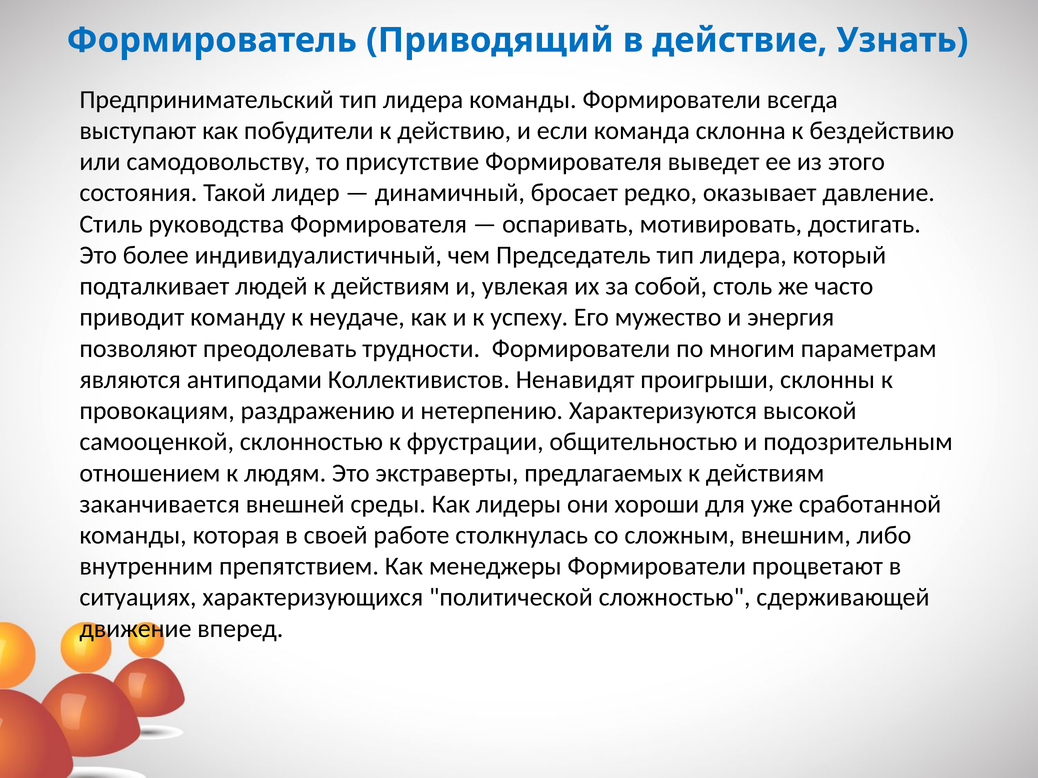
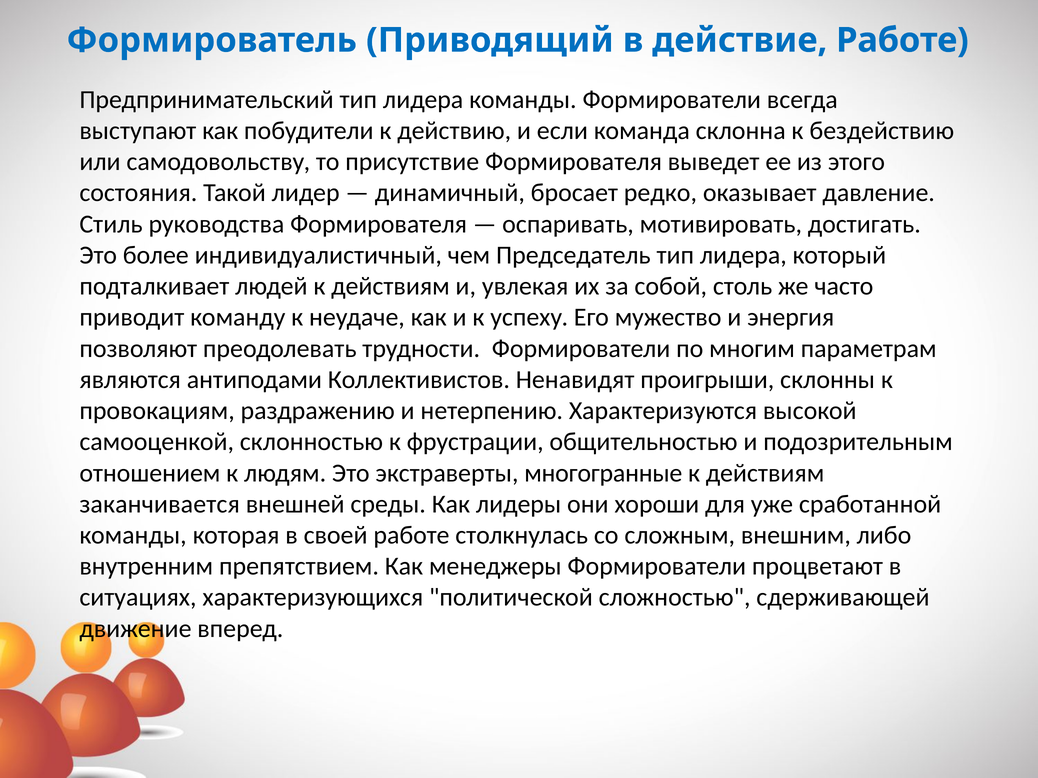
действие Узнать: Узнать -> Работе
предлагаемых: предлагаемых -> многогранные
